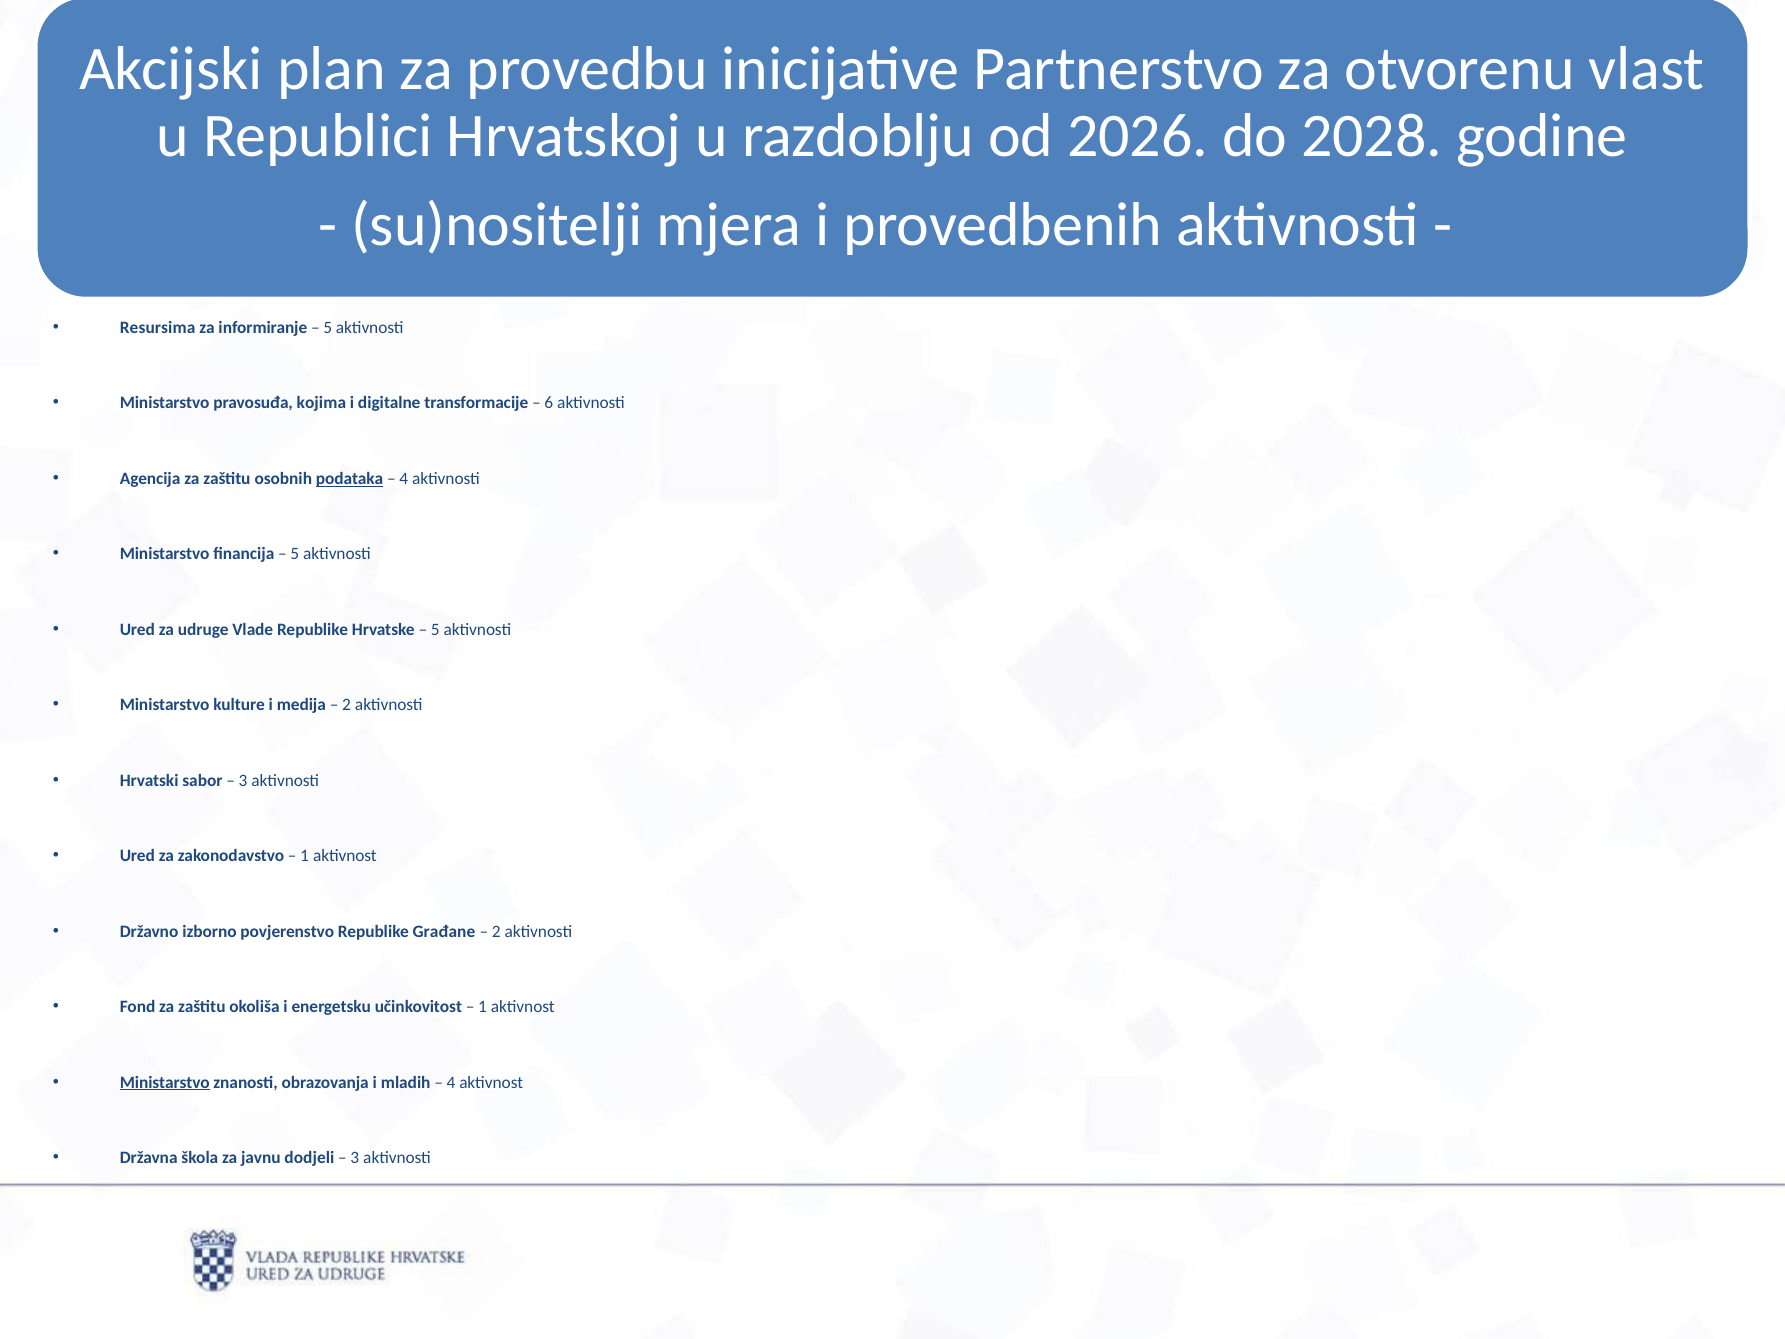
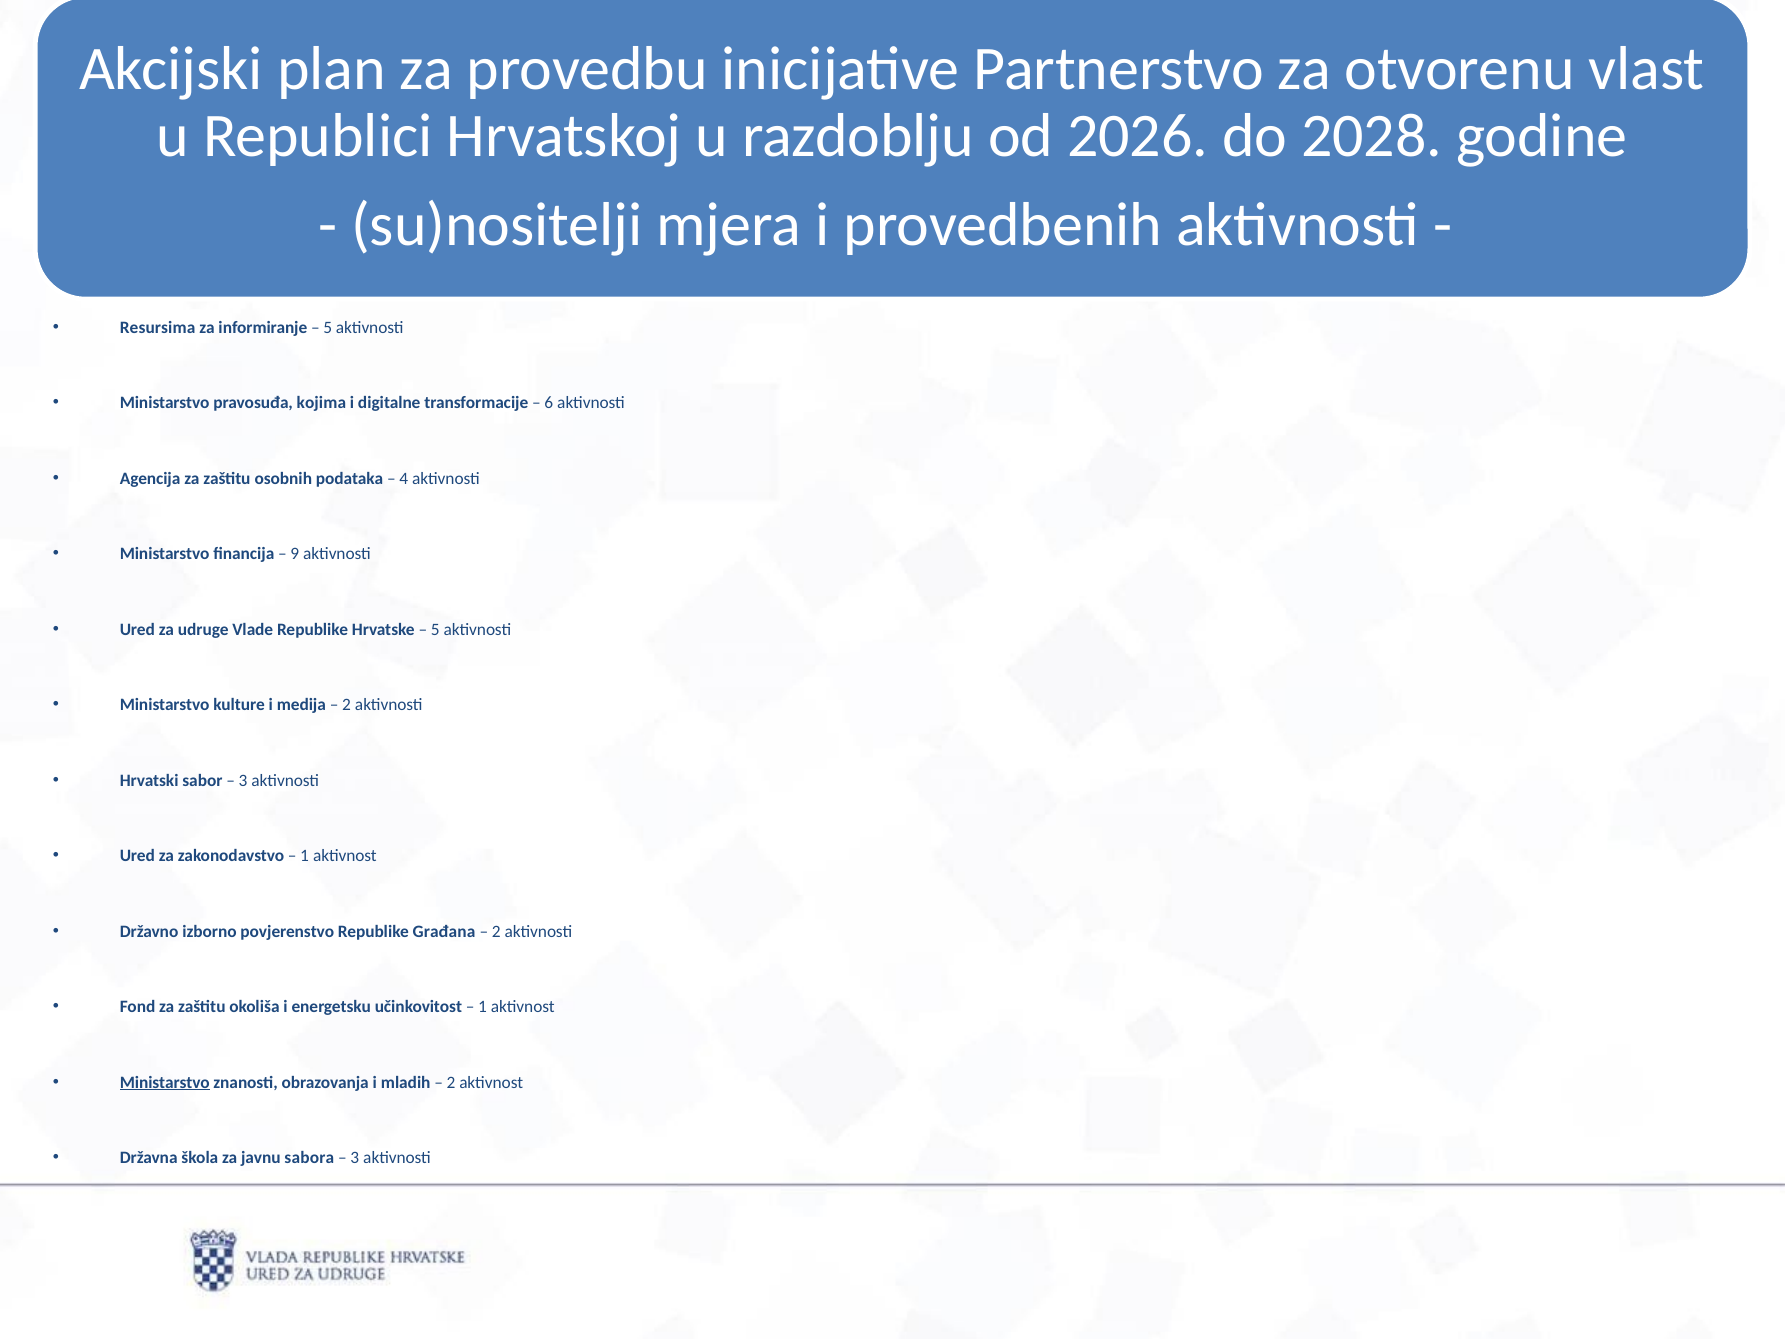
podataka underline: present -> none
5 at (295, 554): 5 -> 9
Građane: Građane -> Građana
4 at (451, 1082): 4 -> 2
dodjeli: dodjeli -> sabora
